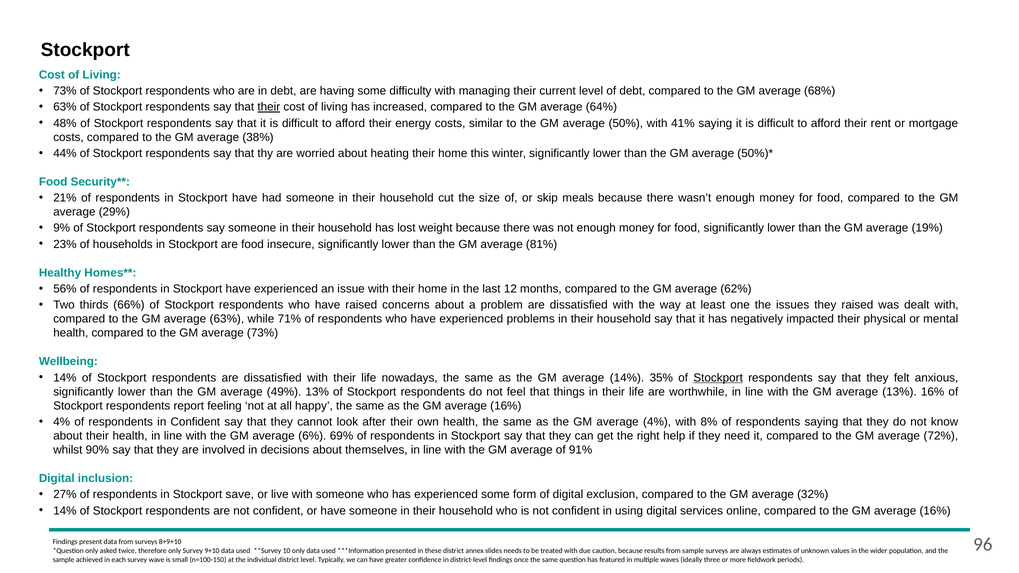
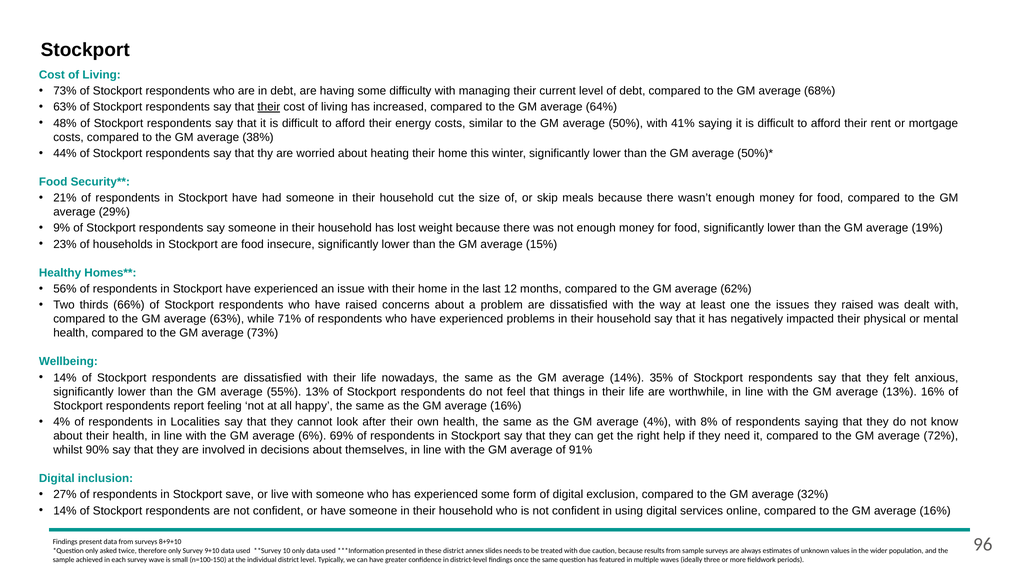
81%: 81% -> 15%
Stockport at (718, 378) underline: present -> none
49%: 49% -> 55%
in Confident: Confident -> Localities
